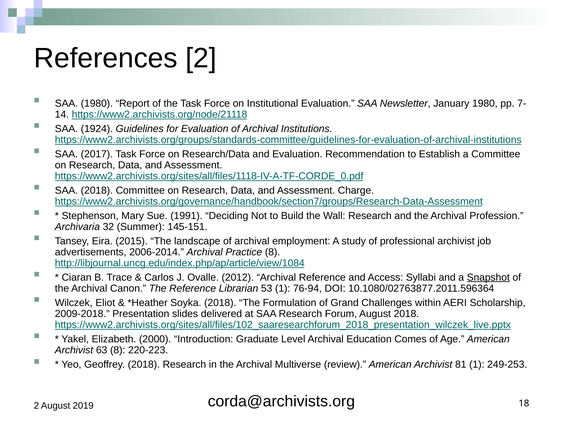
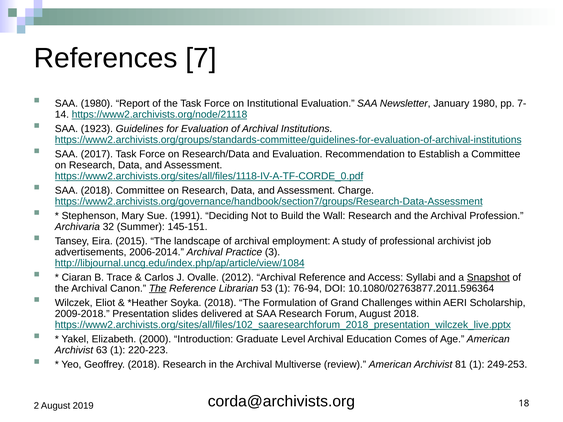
References 2: 2 -> 7
1924: 1924 -> 1923
Practice 8: 8 -> 3
The at (158, 289) underline: none -> present
63 8: 8 -> 1
